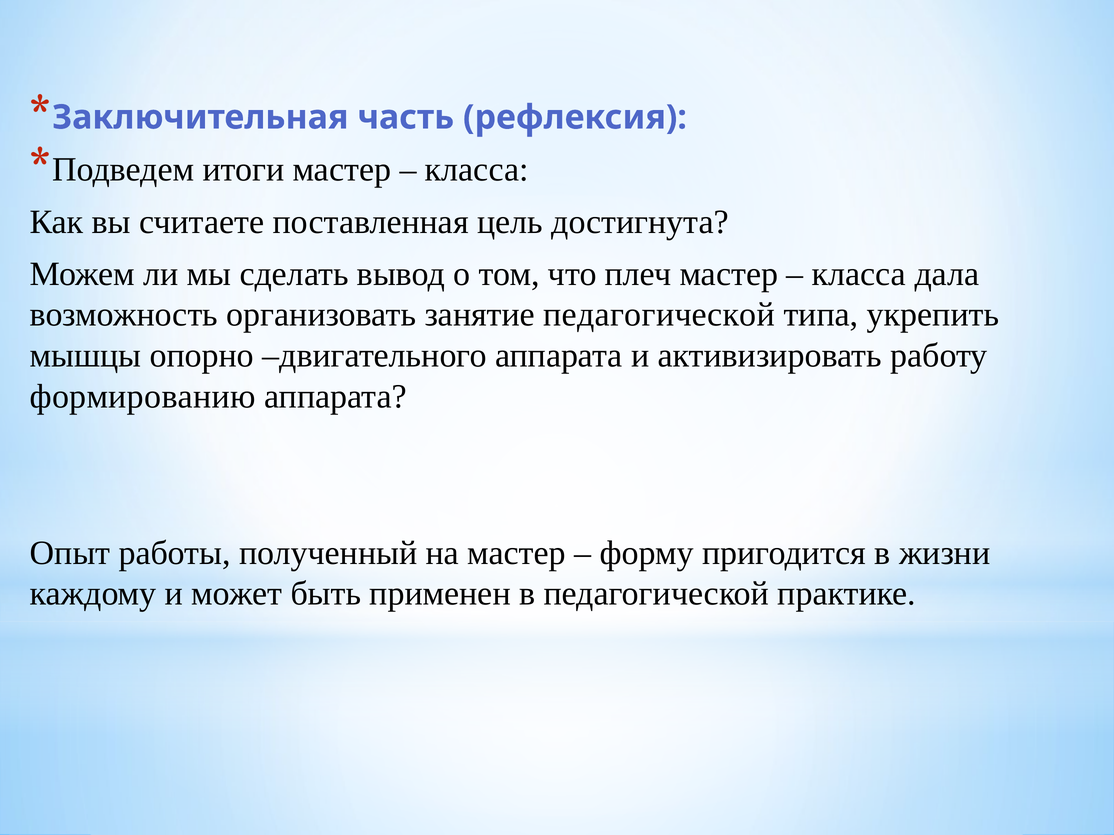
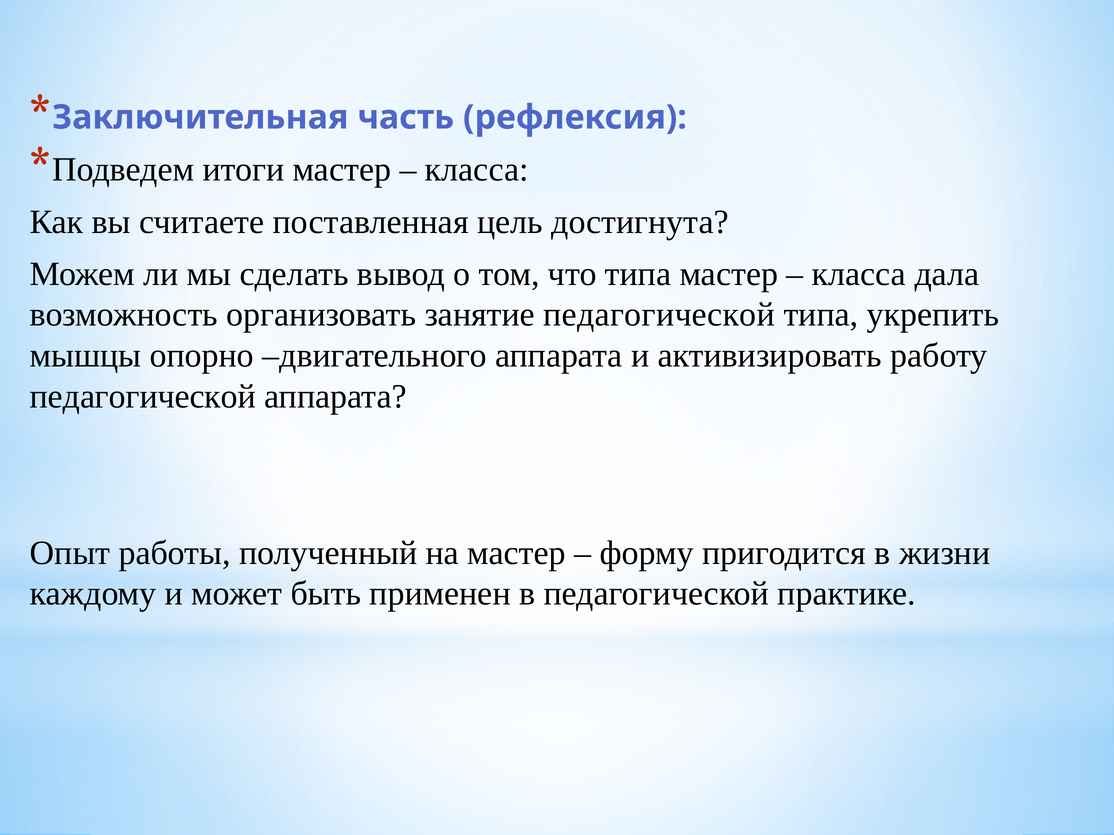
что плеч: плеч -> типа
формированию at (143, 397): формированию -> педагогической
